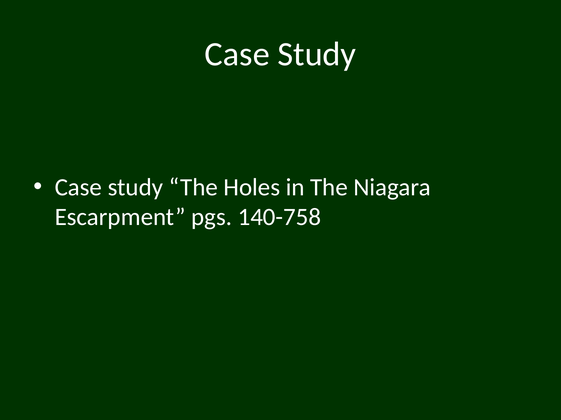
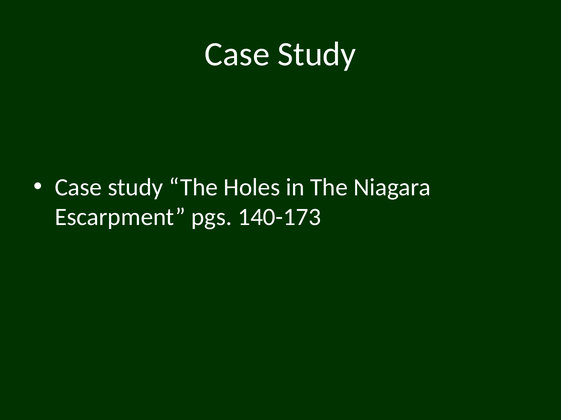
140-758: 140-758 -> 140-173
